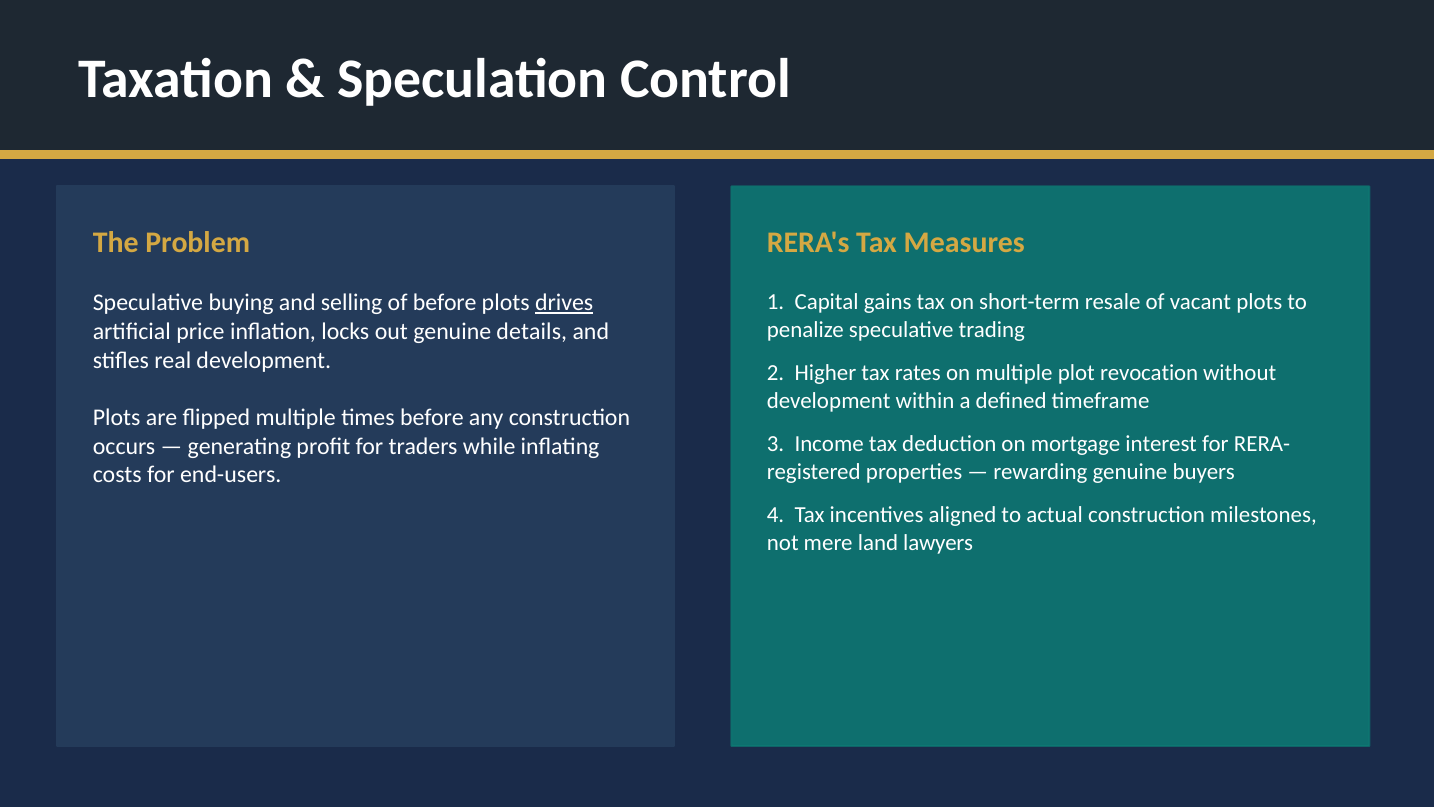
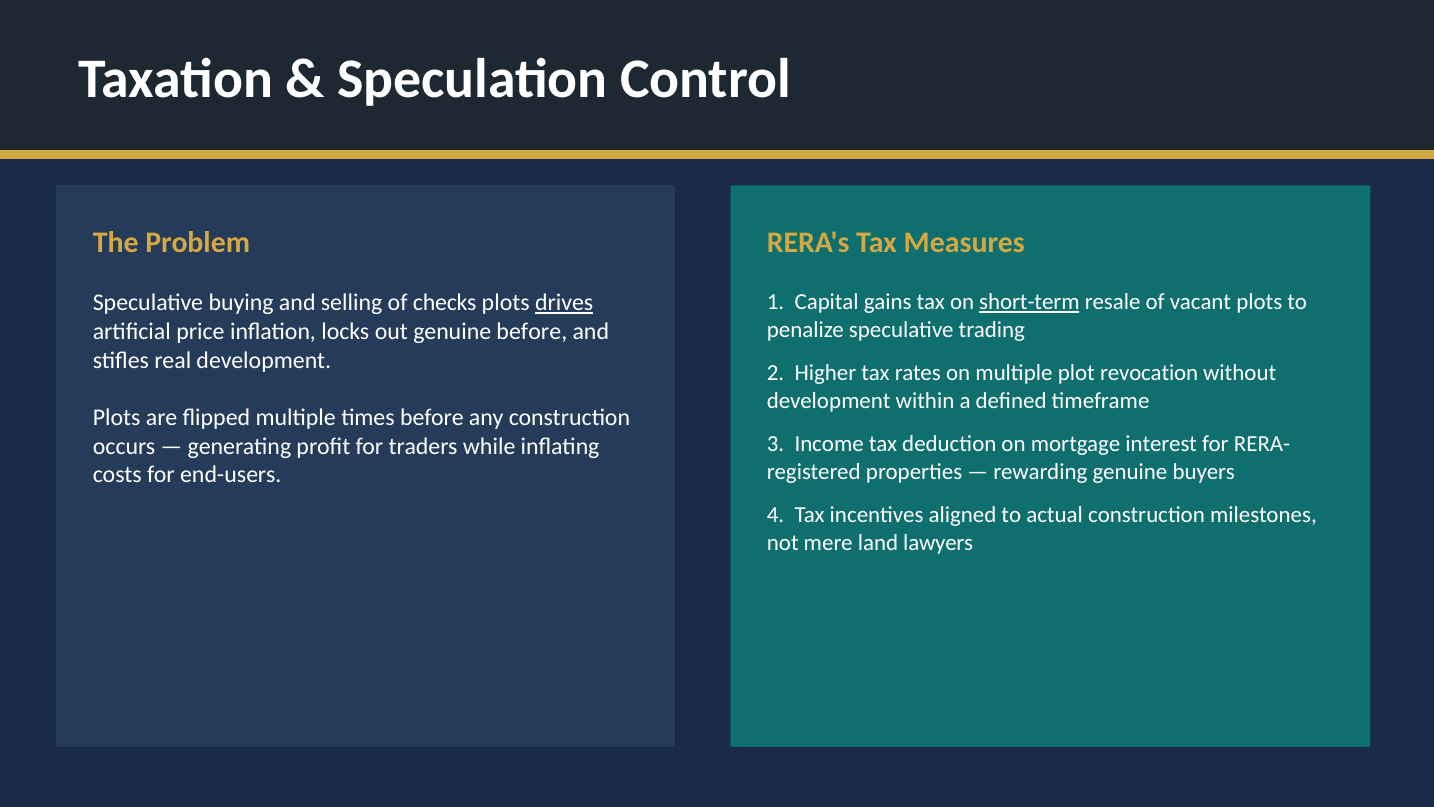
short-term underline: none -> present
of before: before -> checks
genuine details: details -> before
